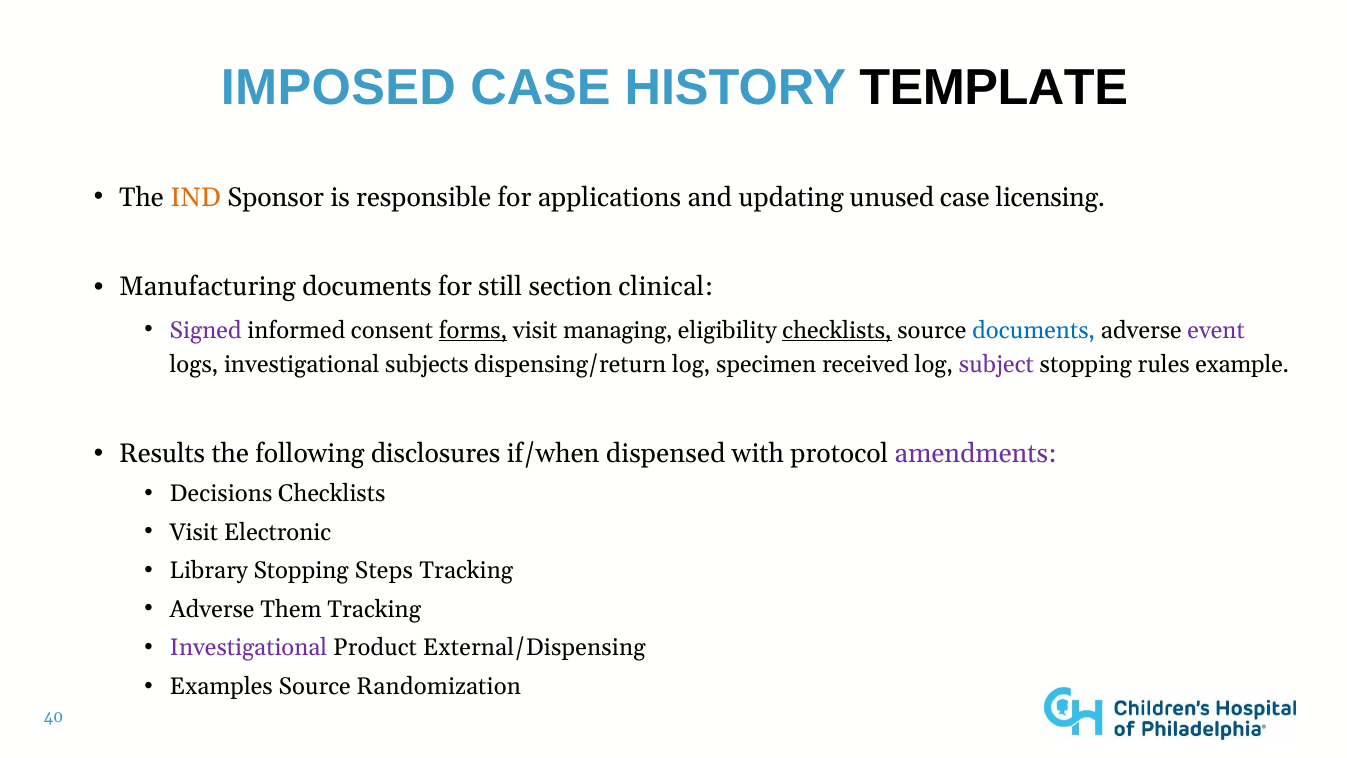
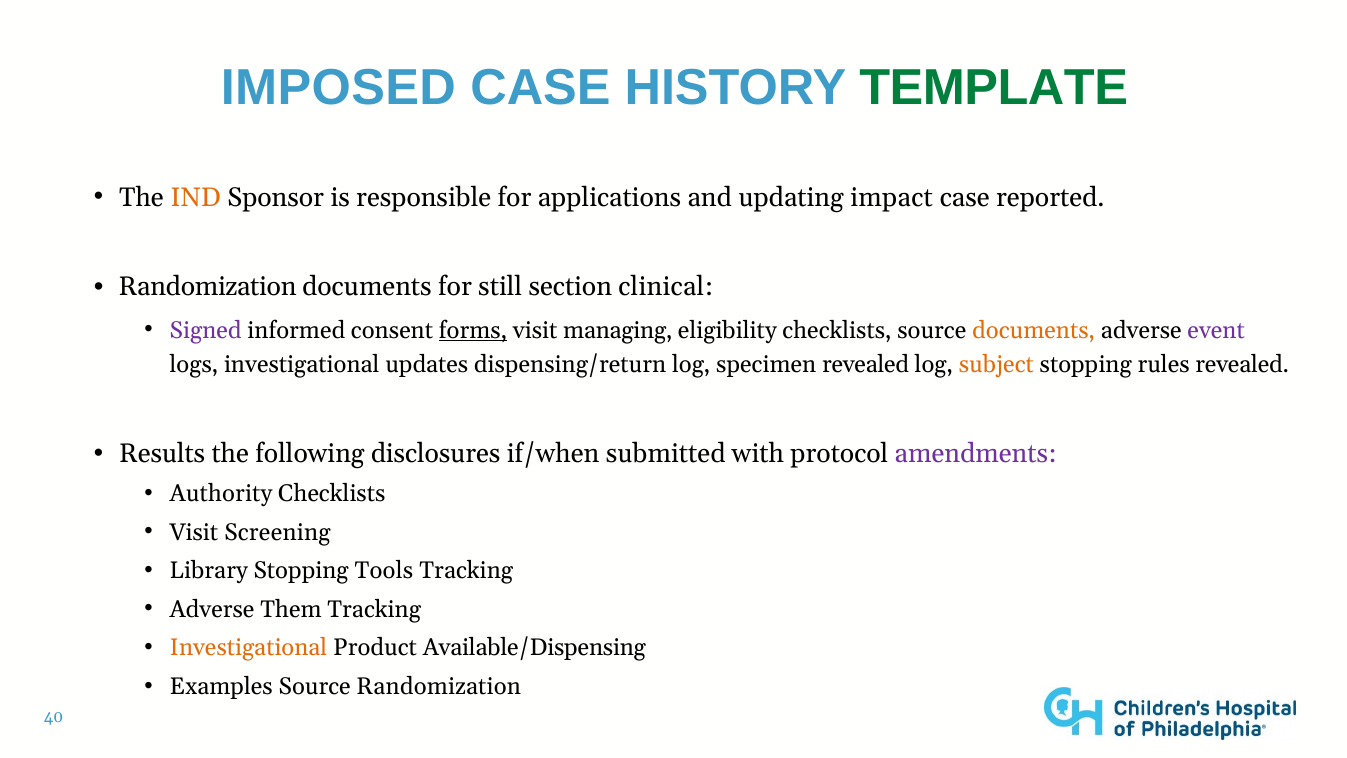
TEMPLATE colour: black -> green
unused: unused -> impact
licensing: licensing -> reported
Manufacturing at (207, 287): Manufacturing -> Randomization
checklists at (837, 330) underline: present -> none
documents at (1034, 330) colour: blue -> orange
subjects: subjects -> updates
specimen received: received -> revealed
subject colour: purple -> orange
rules example: example -> revealed
dispensed: dispensed -> submitted
Decisions: Decisions -> Authority
Electronic: Electronic -> Screening
Steps: Steps -> Tools
Investigational at (249, 648) colour: purple -> orange
External/Dispensing: External/Dispensing -> Available/Dispensing
